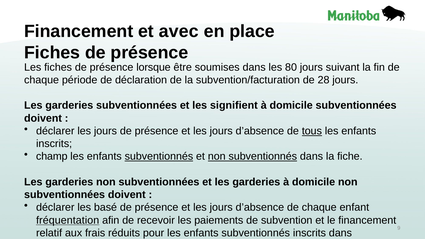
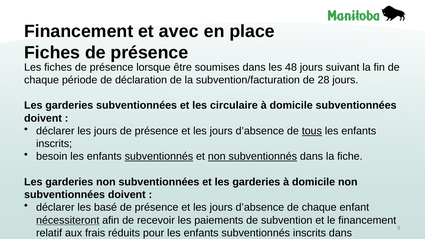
80: 80 -> 48
signifient: signifient -> circulaire
champ: champ -> besoin
fréquentation: fréquentation -> nécessiteront
